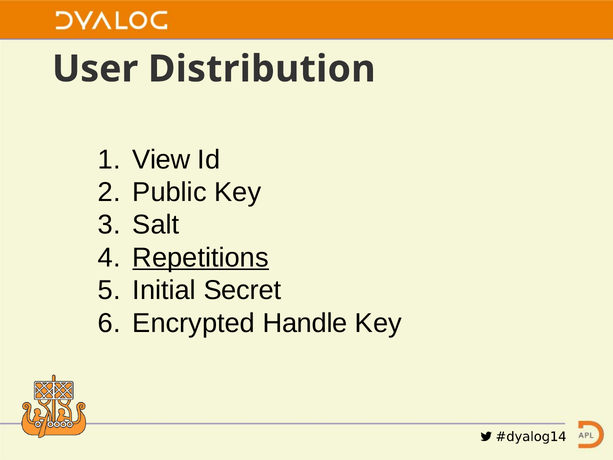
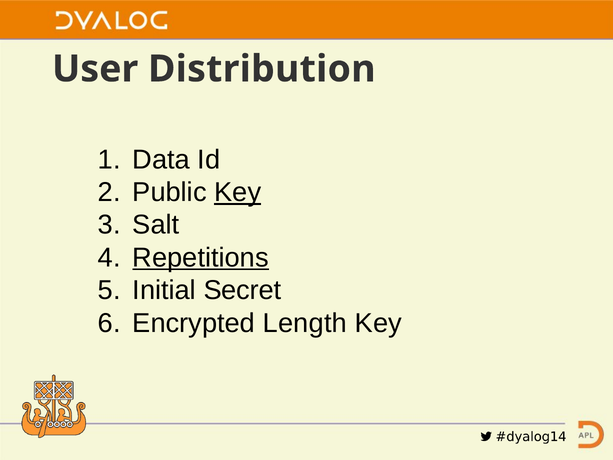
View: View -> Data
Key at (238, 192) underline: none -> present
Handle: Handle -> Length
